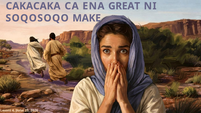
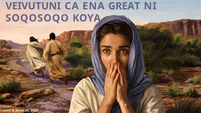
CAKACAKA: CAKACAKA -> VEIVUTUNI
MAKE: MAKE -> KOYA
